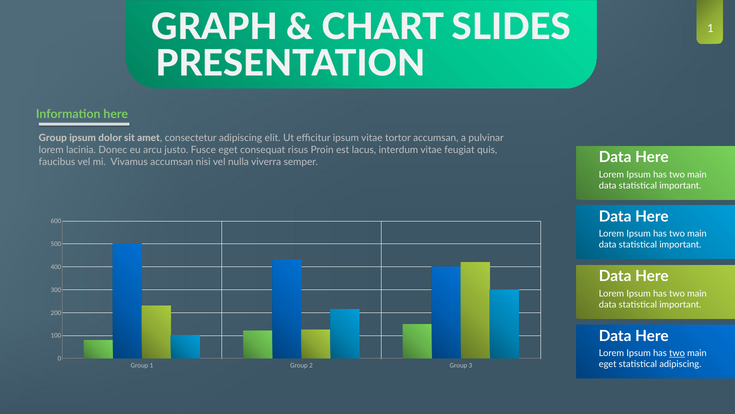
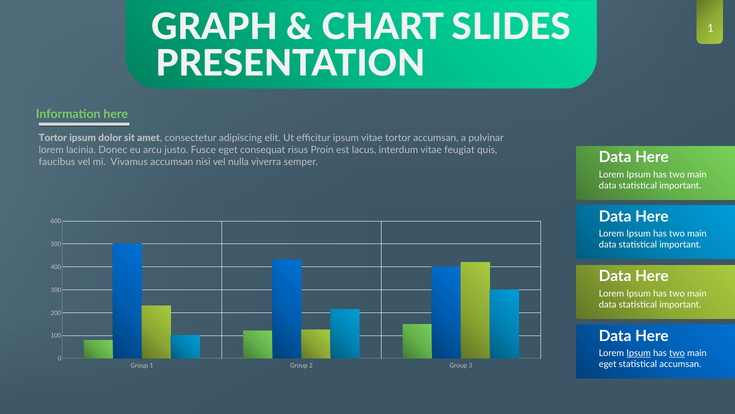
Group at (53, 138): Group -> Tortor
Ipsum at (639, 354) underline: none -> present
statistical adipiscing: adipiscing -> accumsan
